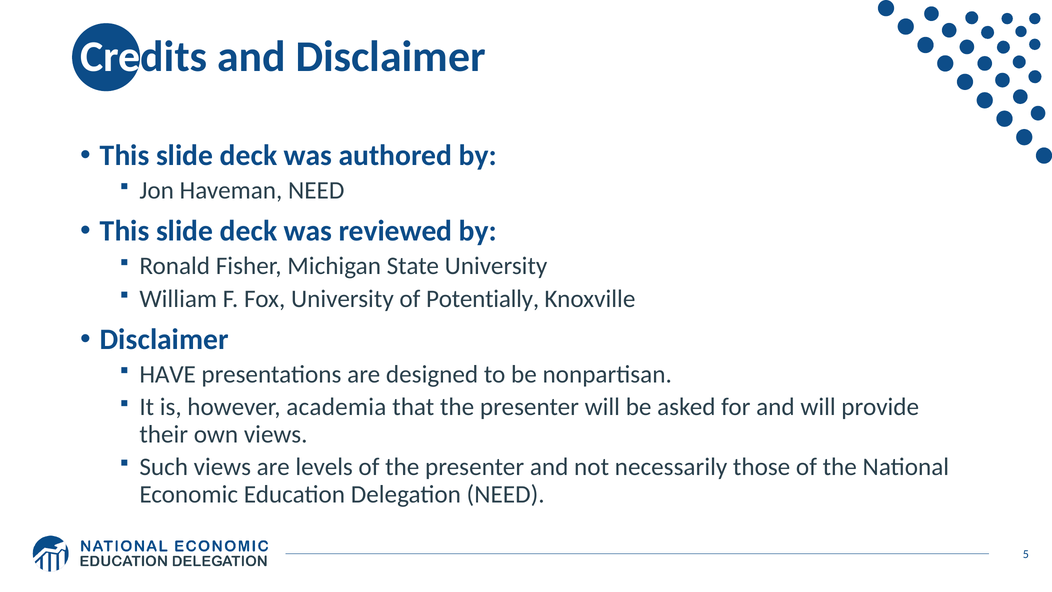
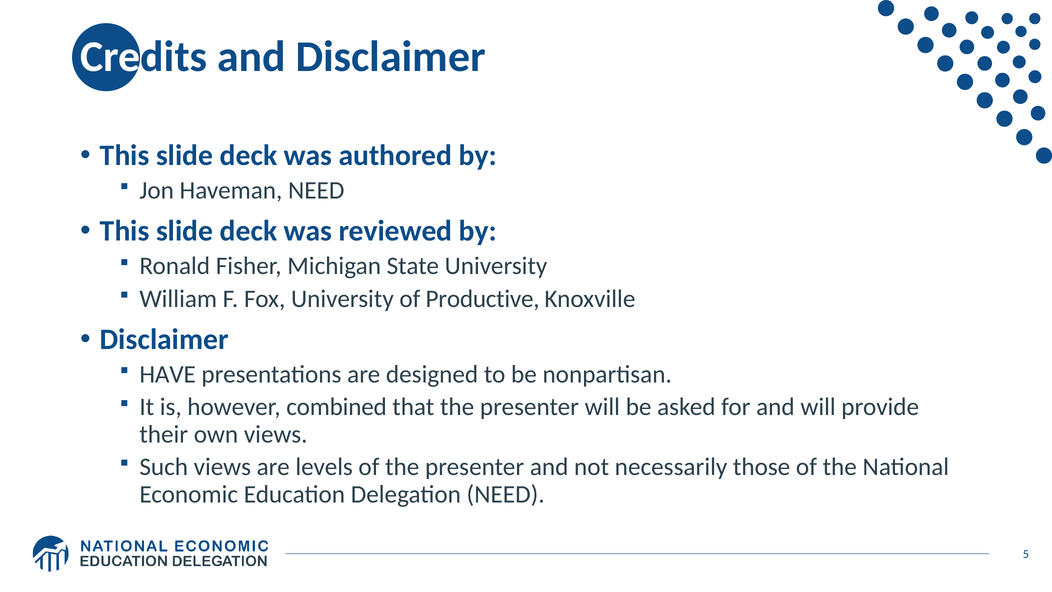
Potentially: Potentially -> Productive
academia: academia -> combined
